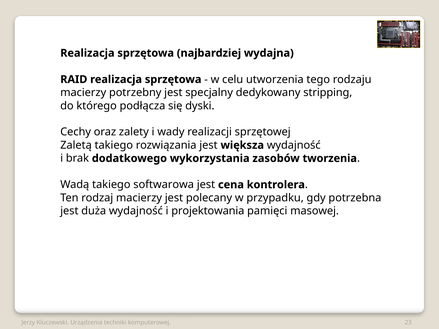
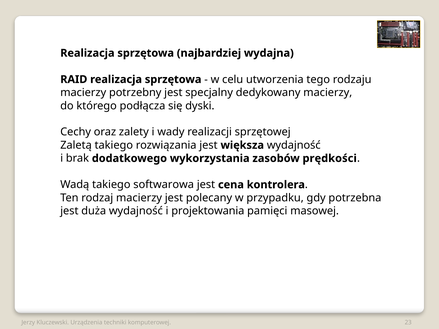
dedykowany stripping: stripping -> macierzy
tworzenia: tworzenia -> prędkości
